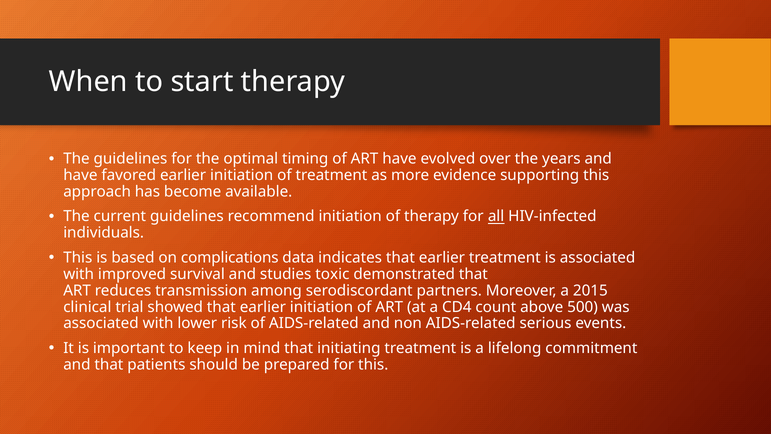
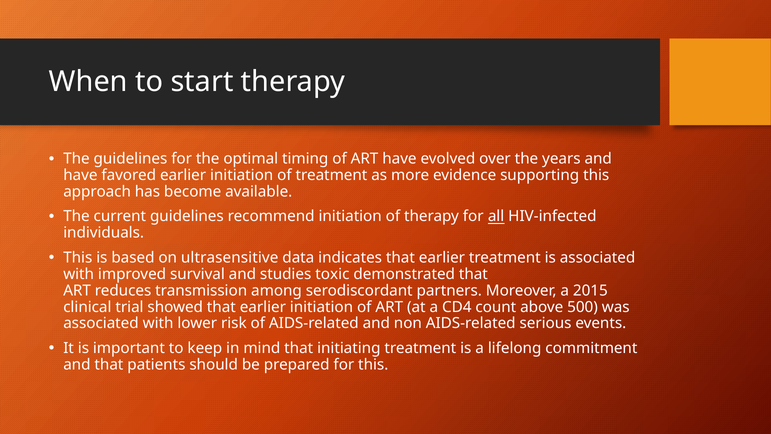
complications: complications -> ultrasensitive
